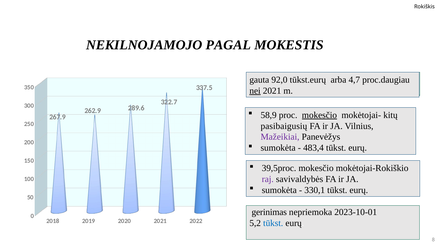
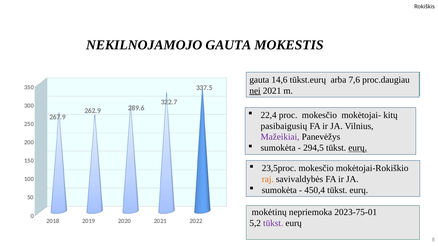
NEKILNOJAMOJO PAGAL: PAGAL -> GAUTA
92,0: 92,0 -> 14,6
4,7: 4,7 -> 7,6
58,9: 58,9 -> 22,4
mokesčio at (319, 115) underline: present -> none
483,4: 483,4 -> 294,5
eurų at (358, 148) underline: none -> present
39,5proc: 39,5proc -> 23,5proc
raj colour: purple -> orange
330,1: 330,1 -> 450,4
gerinimas: gerinimas -> mokėtinų
2023-10-01: 2023-10-01 -> 2023-75-01
tūkst at (273, 224) colour: blue -> purple
